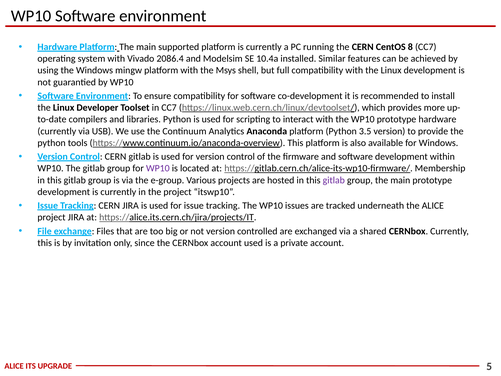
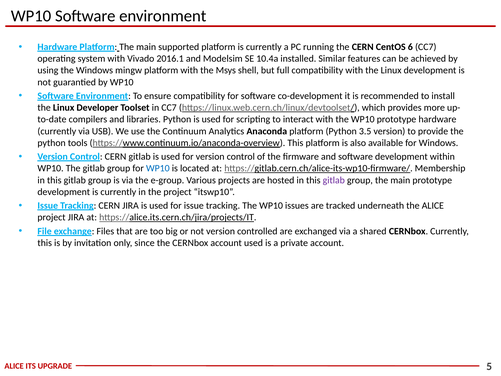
8: 8 -> 6
2086.4: 2086.4 -> 2016.1
WP10 at (158, 168) colour: purple -> blue
